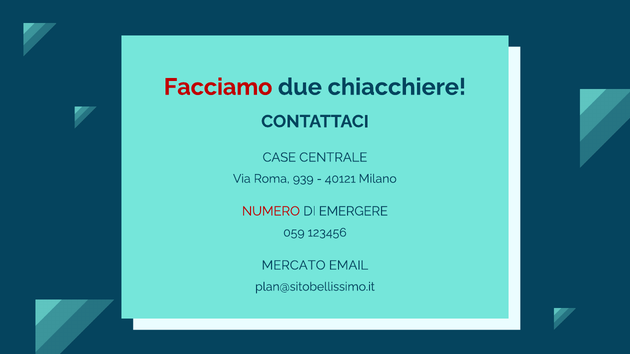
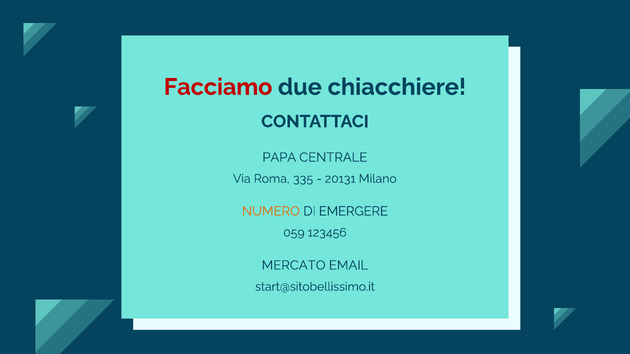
CASE: CASE -> PAPA
939: 939 -> 335
40121: 40121 -> 20131
NUMERO colour: red -> orange
plan@sitobellissimo.it: plan@sitobellissimo.it -> start@sitobellissimo.it
